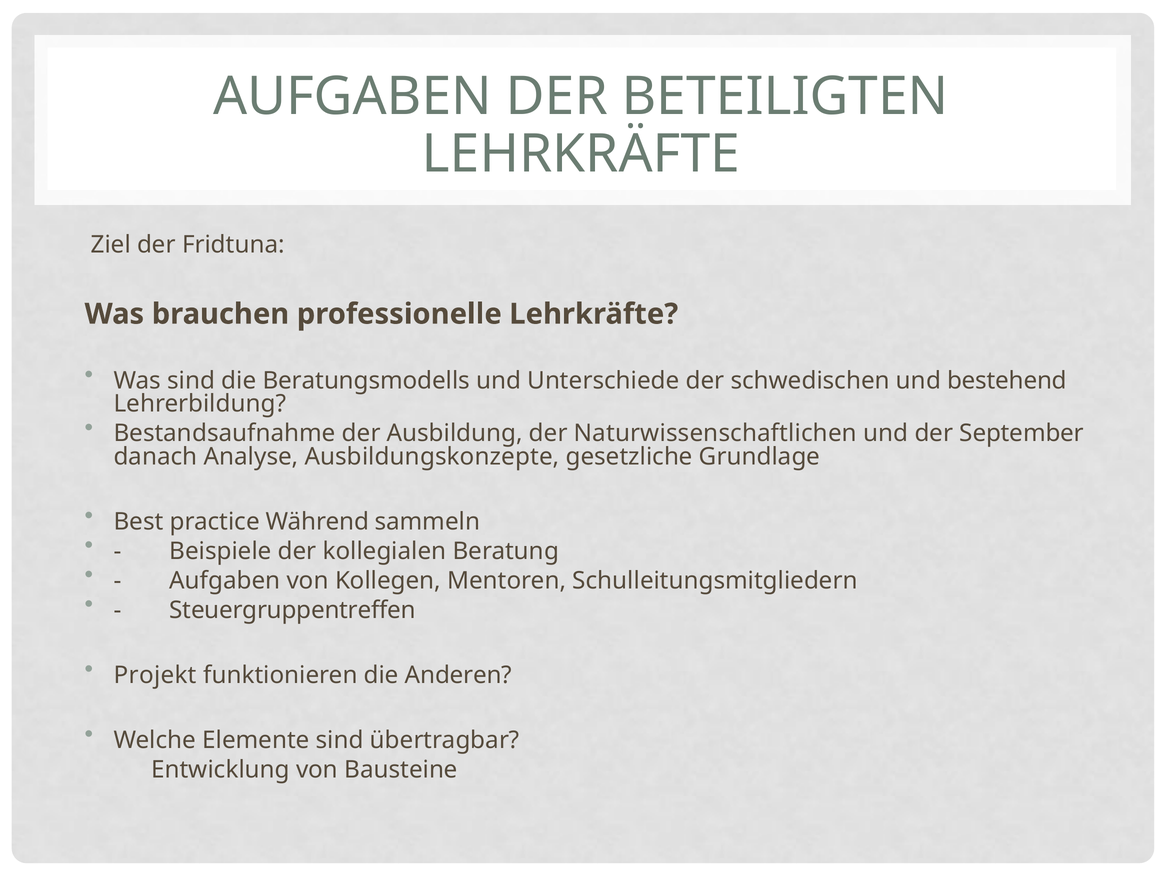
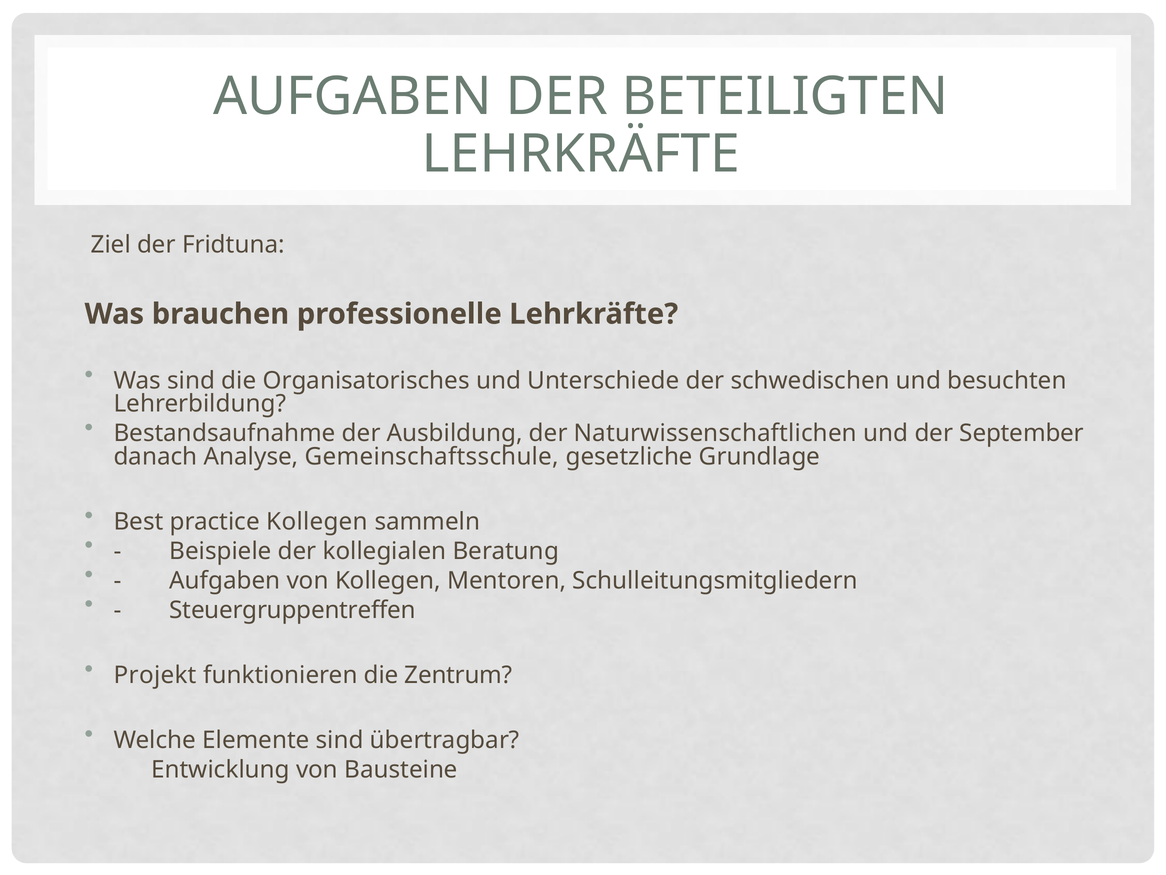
Beratungsmodells: Beratungsmodells -> Organisatorisches
bestehend: bestehend -> besuchten
Ausbildungskonzepte: Ausbildungskonzepte -> Gemeinschaftsschule
practice Während: Während -> Kollegen
Anderen: Anderen -> Zentrum
